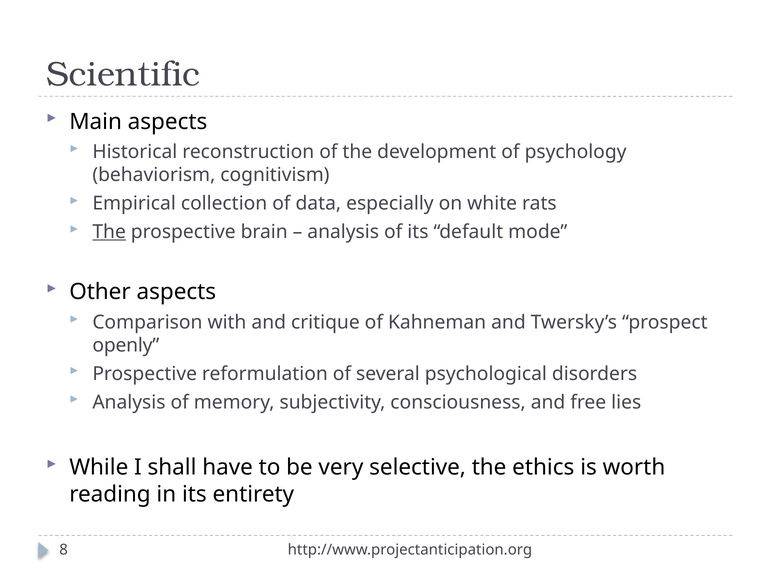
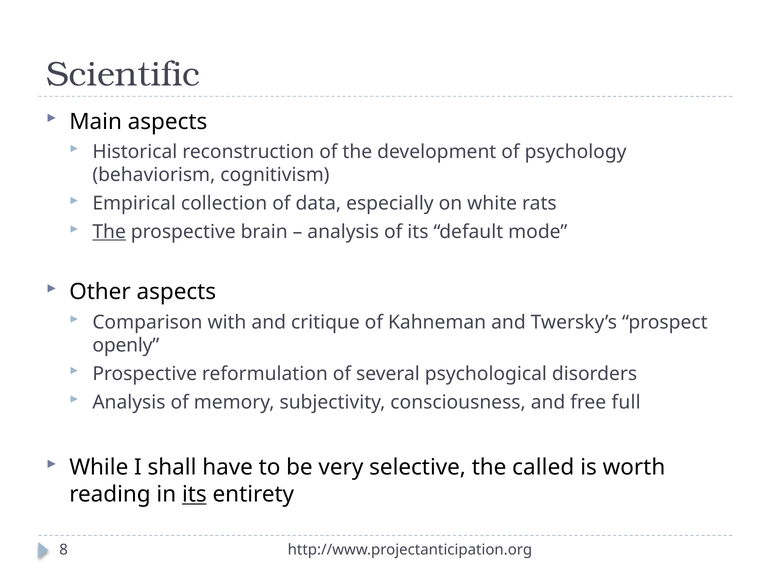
lies: lies -> full
ethics: ethics -> called
its at (194, 494) underline: none -> present
